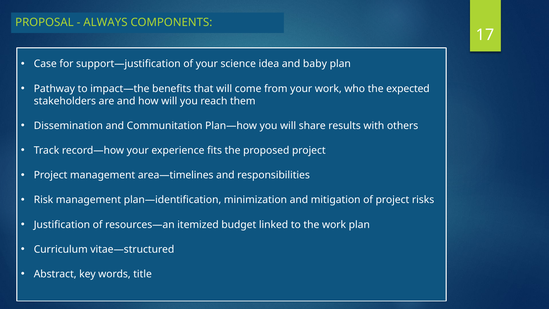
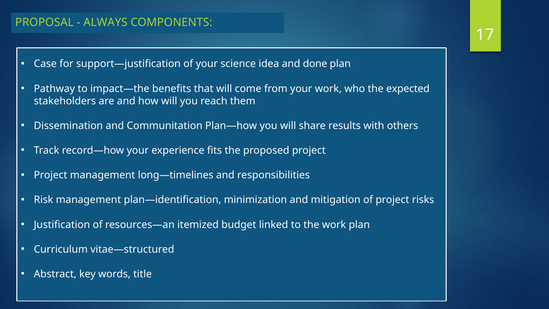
baby: baby -> done
area—timelines: area—timelines -> long—timelines
